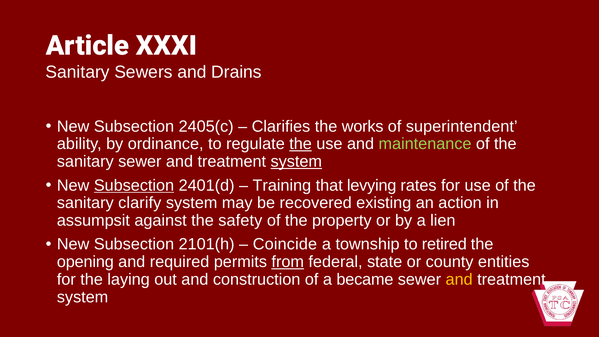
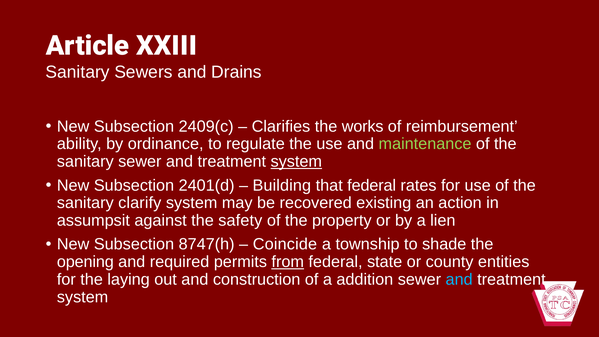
XXXI: XXXI -> XXIII
2405(c: 2405(c -> 2409(c
superintendent: superintendent -> reimbursement
the at (301, 144) underline: present -> none
Subsection at (134, 185) underline: present -> none
Training: Training -> Building
that levying: levying -> federal
2101(h: 2101(h -> 8747(h
retired: retired -> shade
became: became -> addition
and at (459, 279) colour: yellow -> light blue
